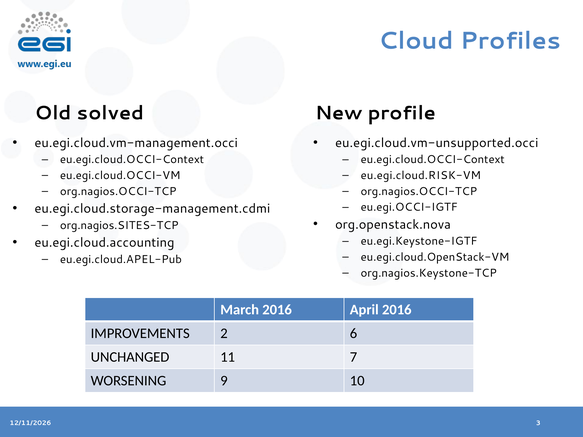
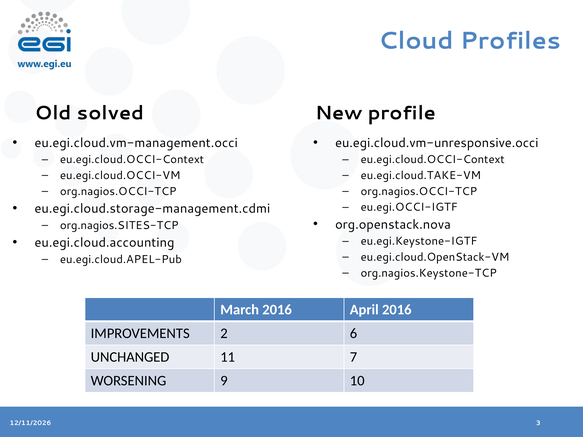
eu.egi.cloud.vm-unsupported.occi: eu.egi.cloud.vm-unsupported.occi -> eu.egi.cloud.vm-unresponsive.occi
eu.egi.cloud.RISK-VM: eu.egi.cloud.RISK-VM -> eu.egi.cloud.TAKE-VM
